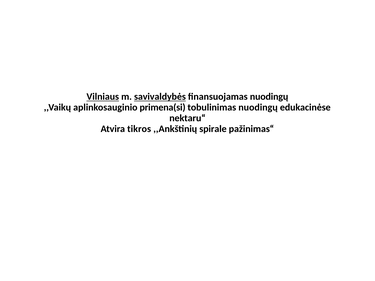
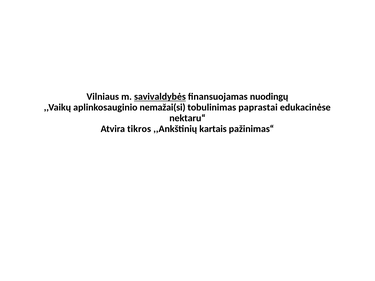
Vilniaus underline: present -> none
primena(si: primena(si -> nemažai(si
tobulinimas nuodingų: nuodingų -> paprastai
spirale: spirale -> kartais
